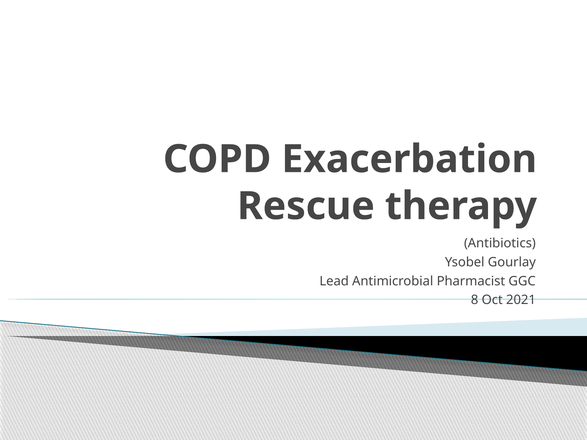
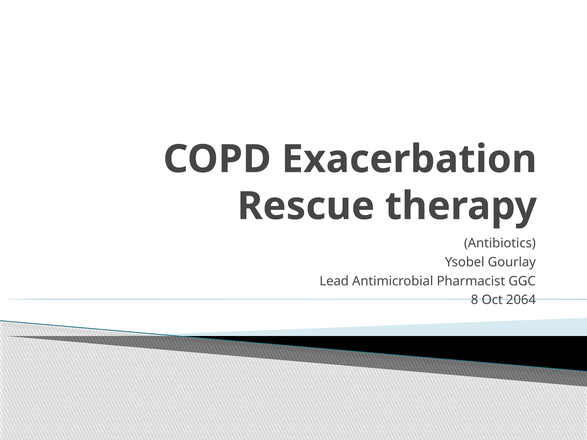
2021: 2021 -> 2064
